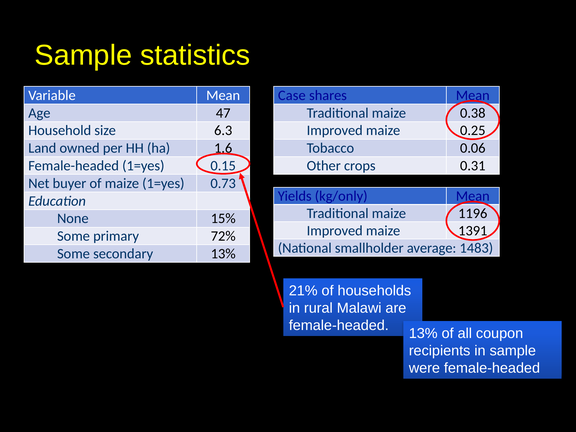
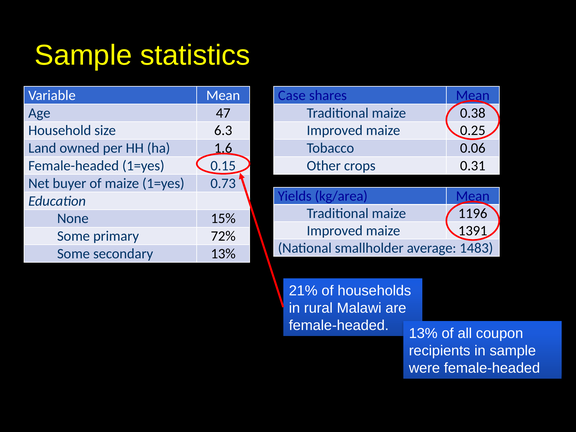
kg/only: kg/only -> kg/area
